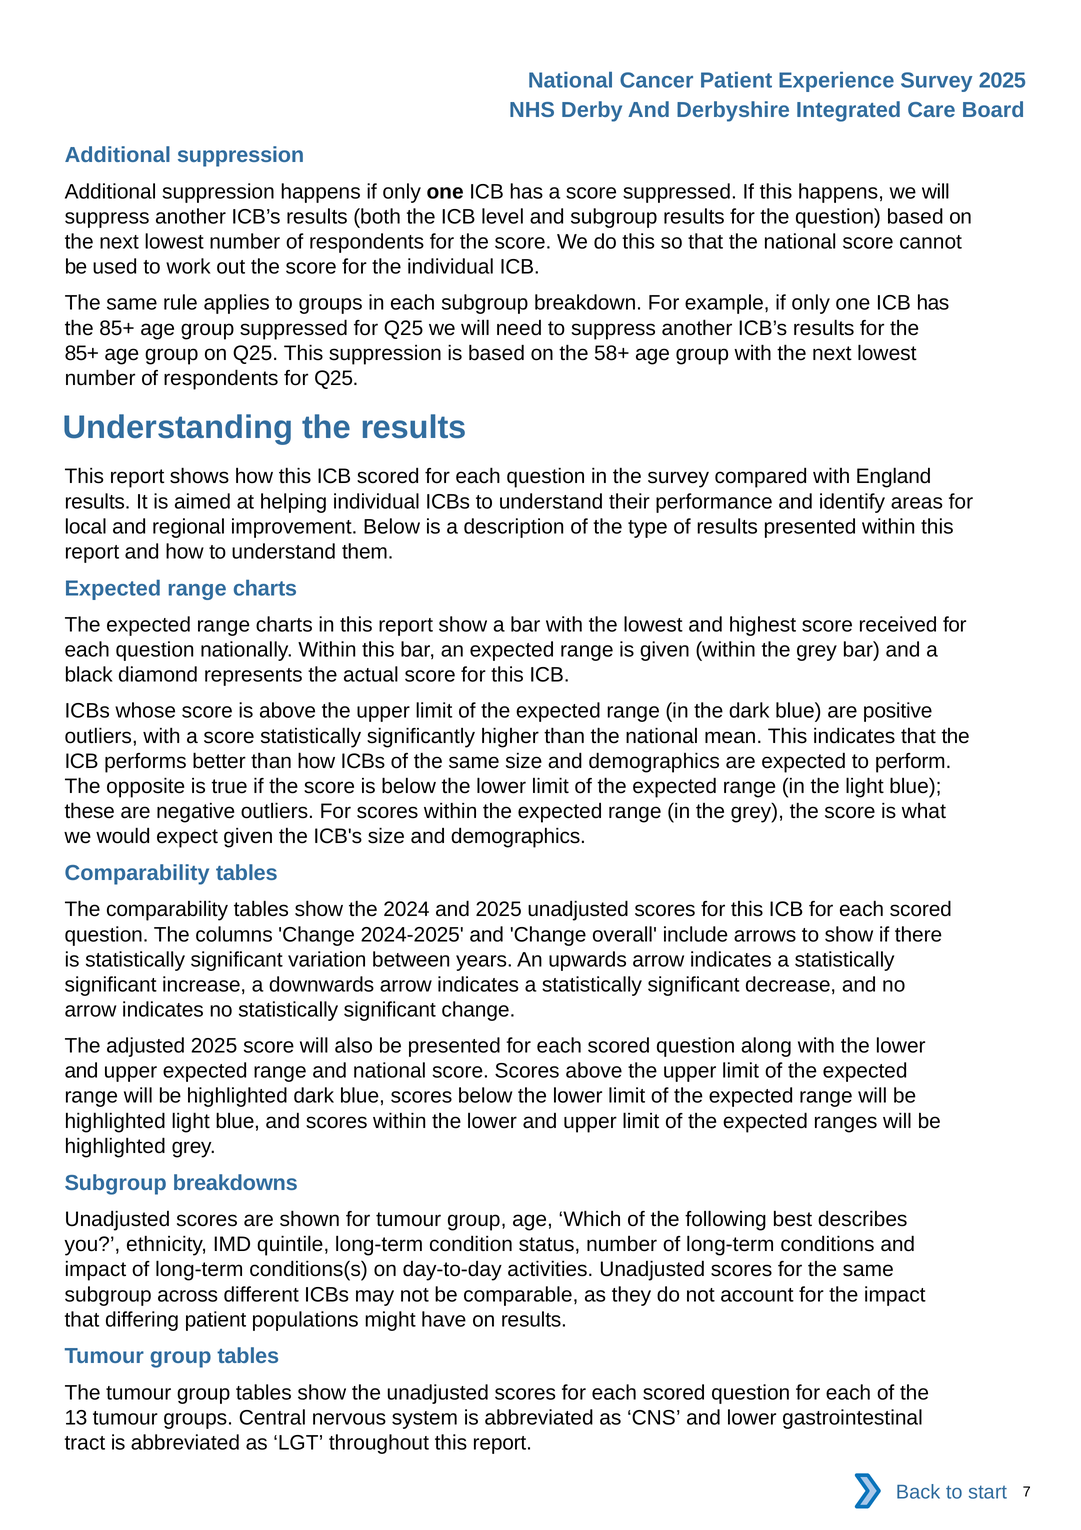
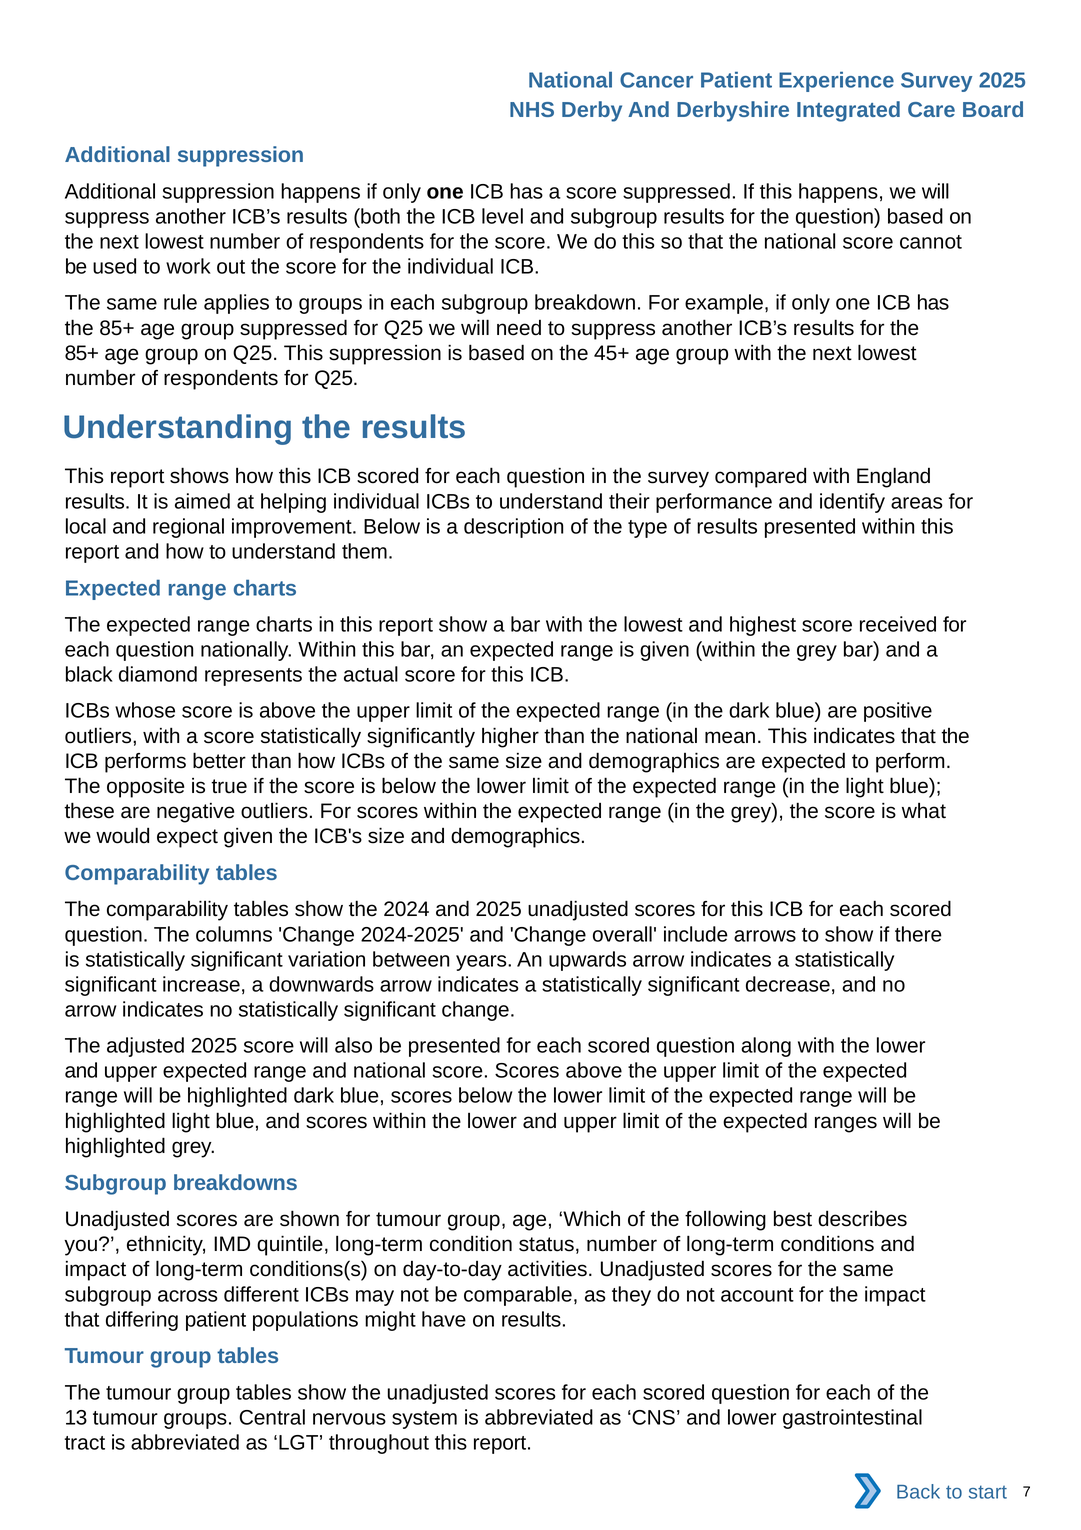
58+: 58+ -> 45+
